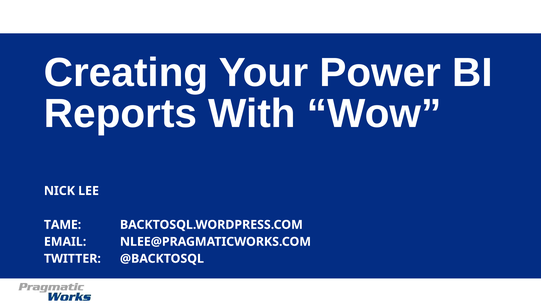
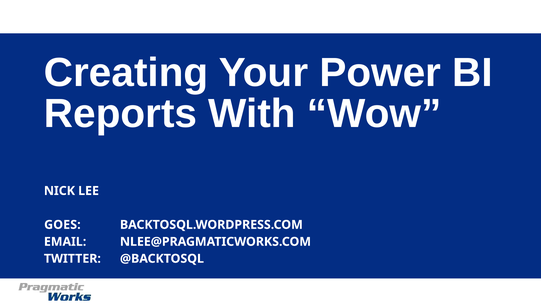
TAME: TAME -> GOES
